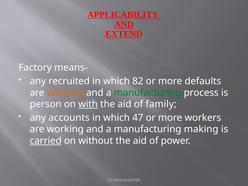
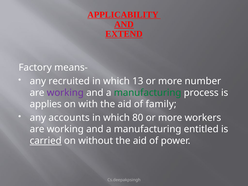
82: 82 -> 13
defaults: defaults -> number
working at (65, 93) colour: orange -> purple
person: person -> applies
with underline: present -> none
47: 47 -> 80
making: making -> entitled
